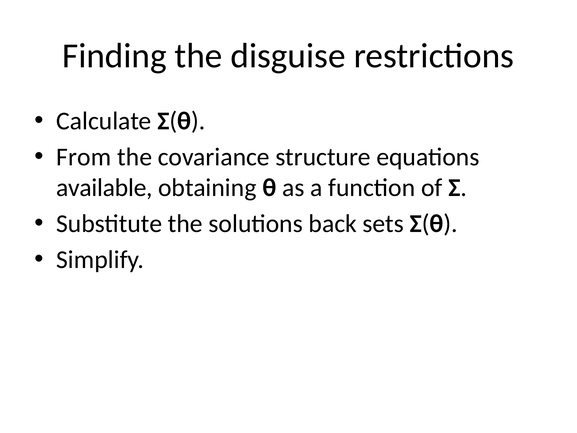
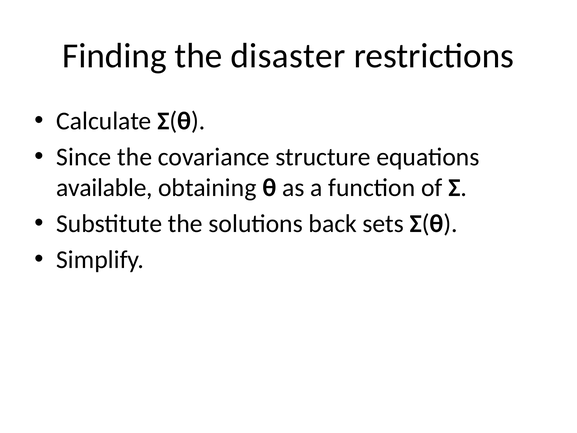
disguise: disguise -> disaster
From: From -> Since
